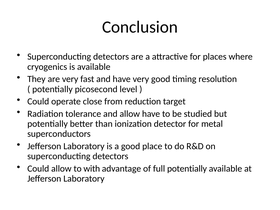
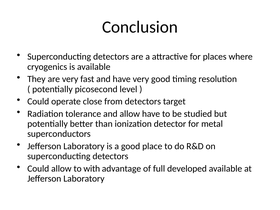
from reduction: reduction -> detectors
full potentially: potentially -> developed
